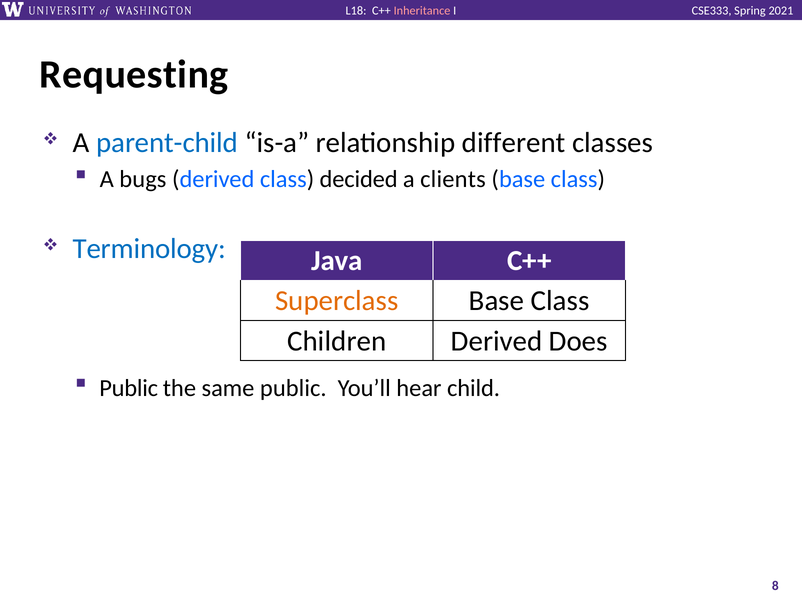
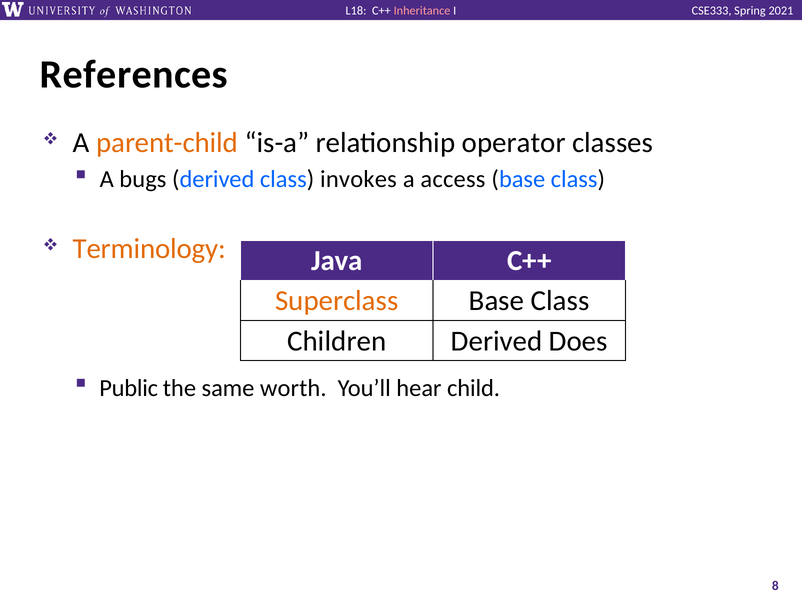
Requesting: Requesting -> References
parent-child colour: blue -> orange
different: different -> operator
decided: decided -> invokes
clients: clients -> access
Terminology colour: blue -> orange
same public: public -> worth
